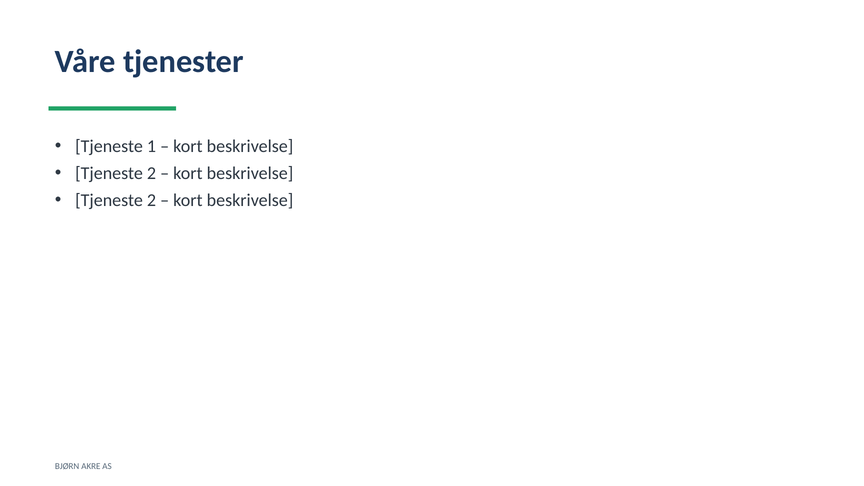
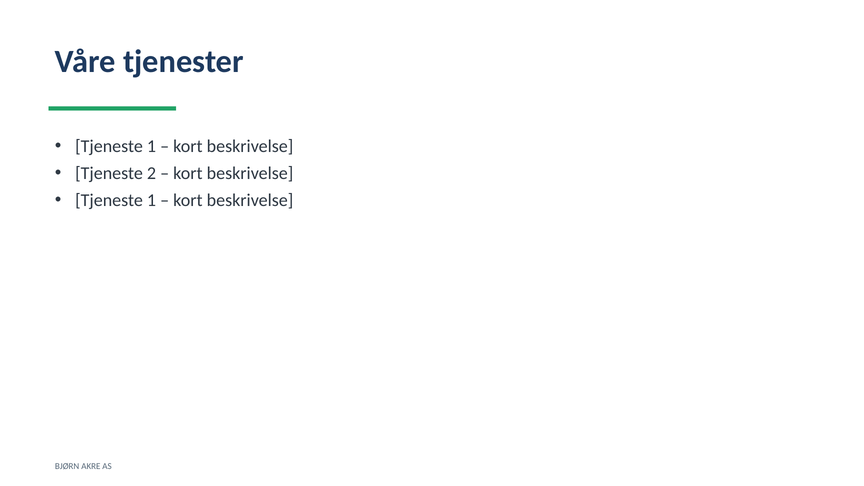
2 at (151, 200): 2 -> 1
